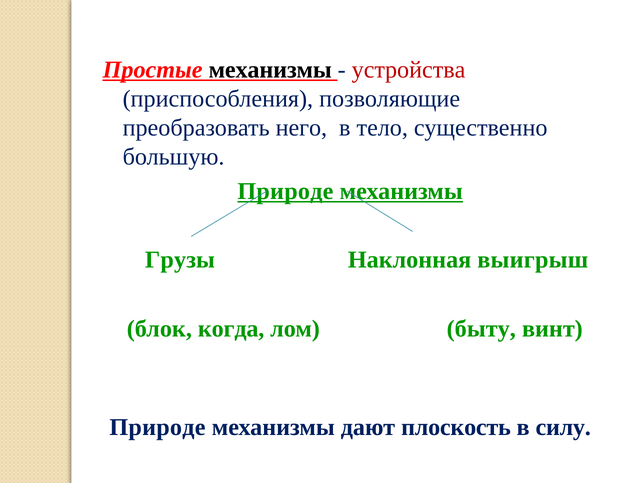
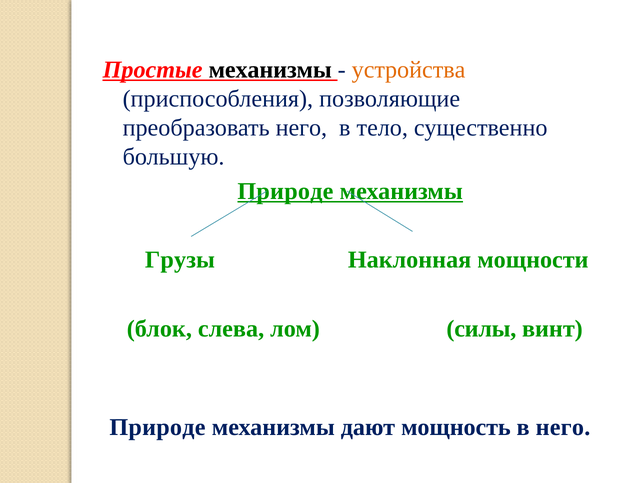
устройства colour: red -> orange
выигрыш: выигрыш -> мощности
когда: когда -> слева
быту: быту -> силы
плоскость: плоскость -> мощность
в силу: силу -> него
